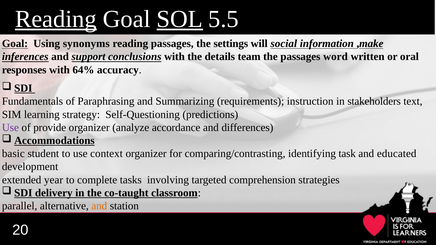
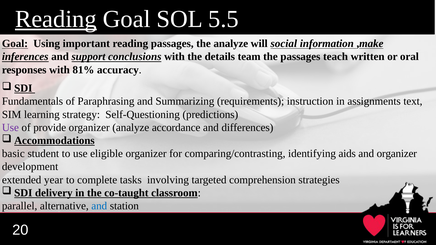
SOL underline: present -> none
synonyms: synonyms -> important
the settings: settings -> analyze
word: word -> teach
64%: 64% -> 81%
stakeholders: stakeholders -> assignments
context: context -> eligible
task: task -> aids
and educated: educated -> organizer
and at (99, 206) colour: orange -> blue
